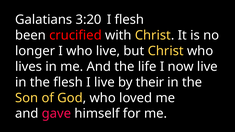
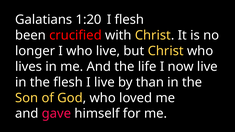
3:20: 3:20 -> 1:20
their: their -> than
